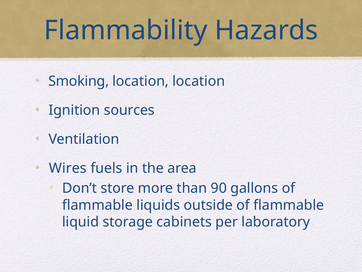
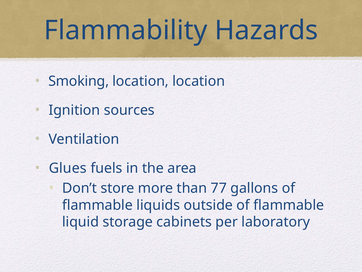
Wires: Wires -> Glues
90: 90 -> 77
